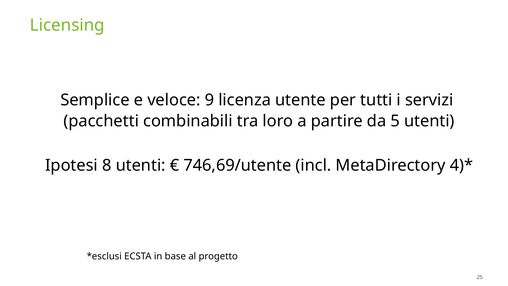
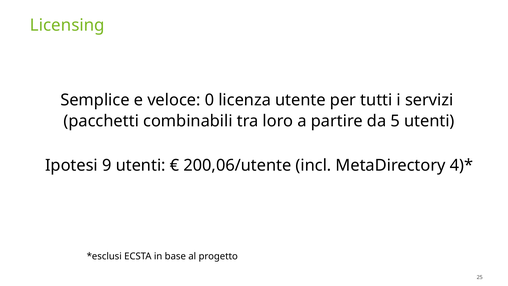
9: 9 -> 0
8: 8 -> 9
746,69/utente: 746,69/utente -> 200,06/utente
